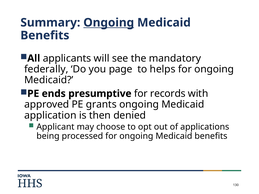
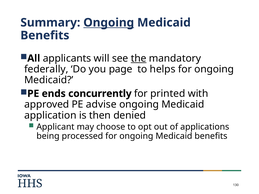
the underline: none -> present
presumptive: presumptive -> concurrently
records: records -> printed
grants: grants -> advise
